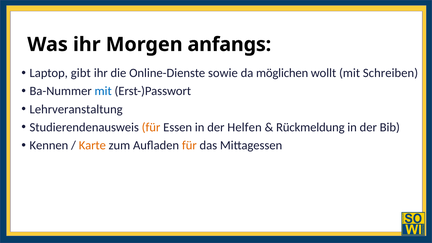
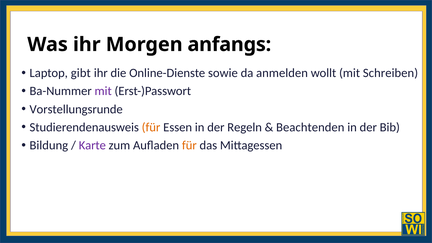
möglichen: möglichen -> anmelden
mit at (103, 91) colour: blue -> purple
Lehrveranstaltung: Lehrveranstaltung -> Vorstellungsrunde
Helfen: Helfen -> Regeln
Rückmeldung: Rückmeldung -> Beachtenden
Kennen: Kennen -> Bildung
Karte colour: orange -> purple
